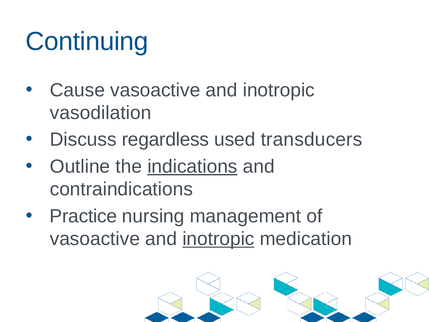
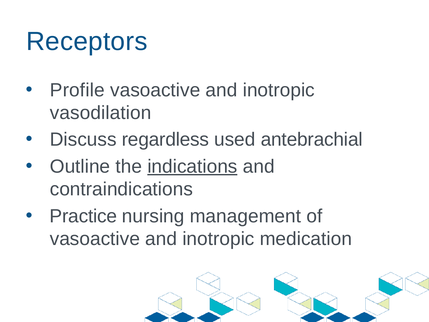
Continuing: Continuing -> Receptors
Cause: Cause -> Profile
transducers: transducers -> antebrachial
inotropic at (218, 239) underline: present -> none
